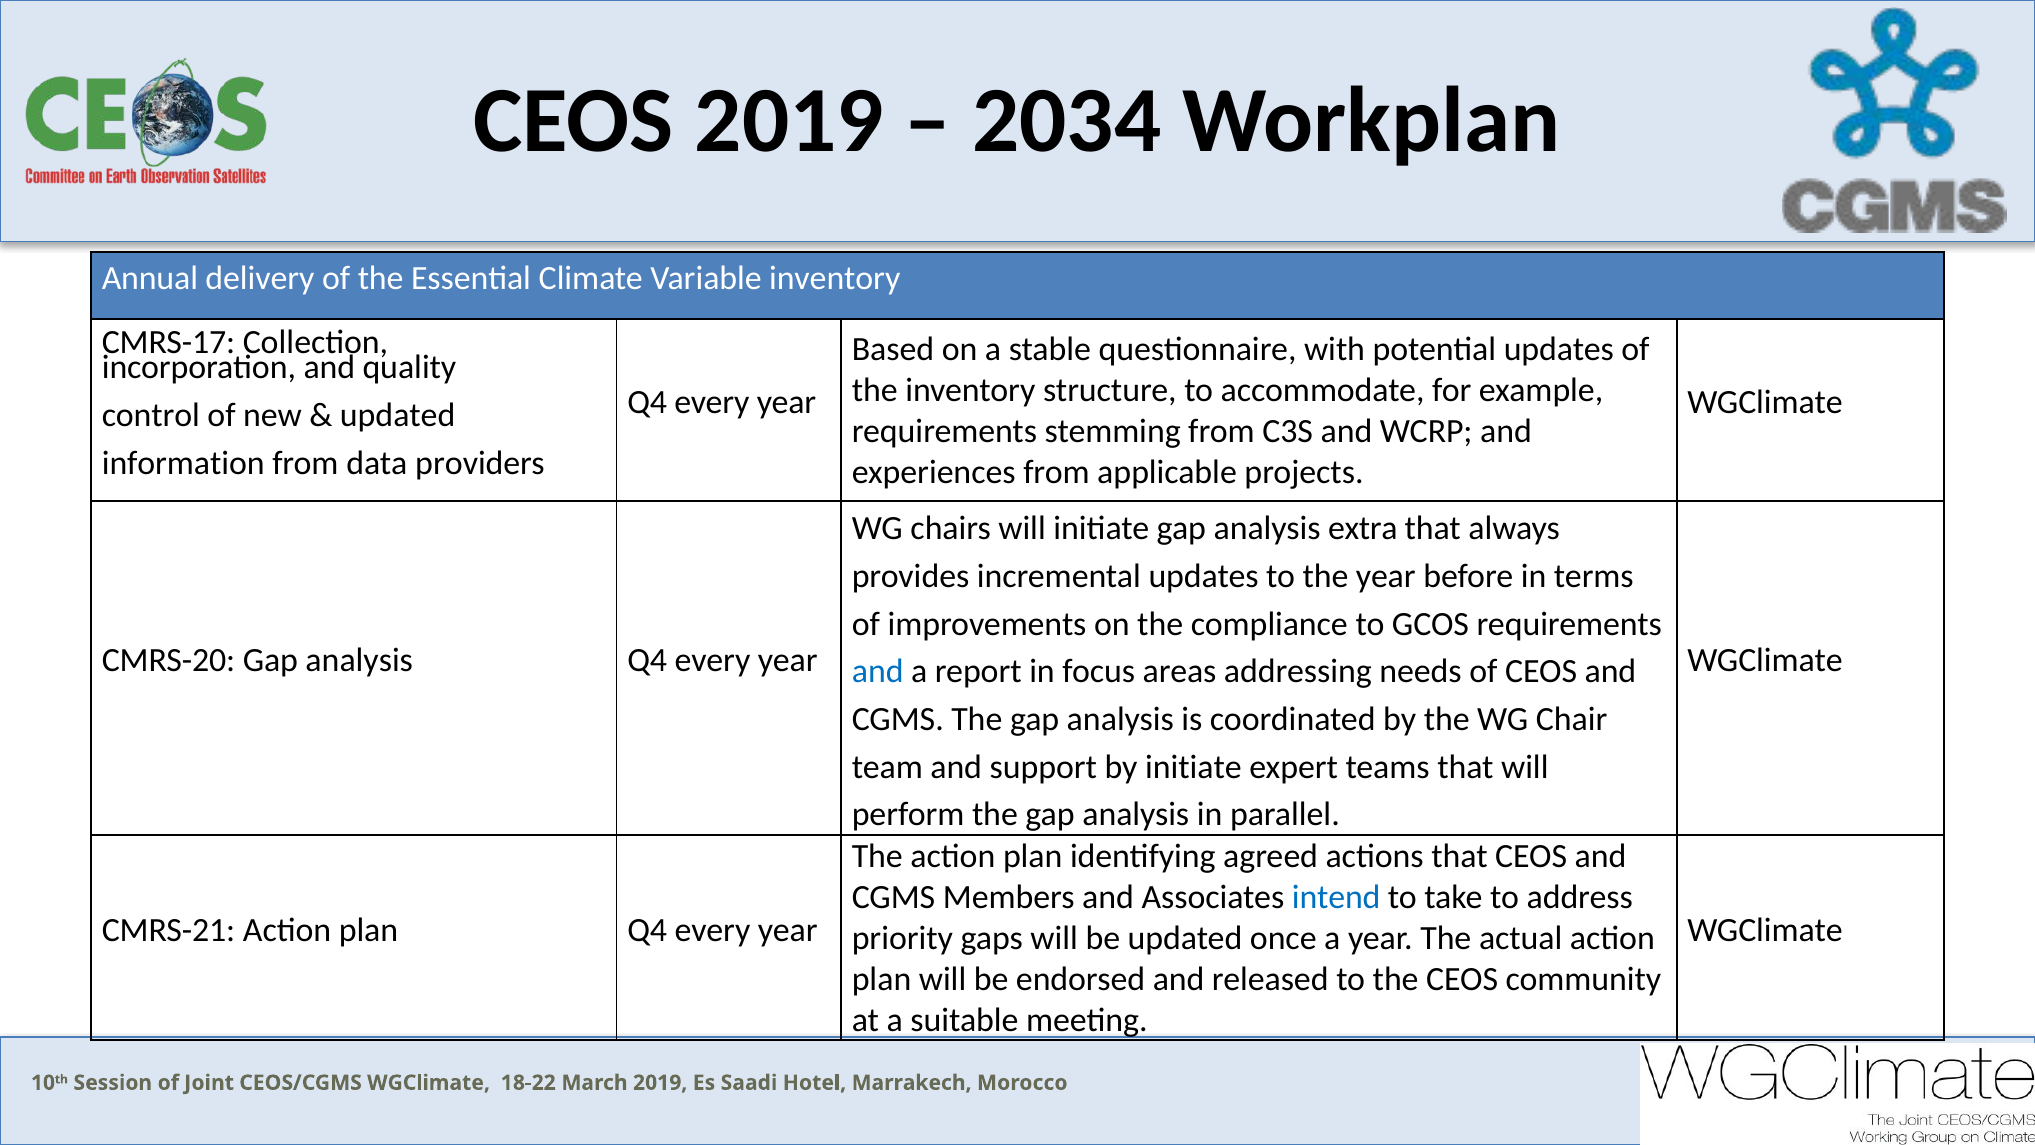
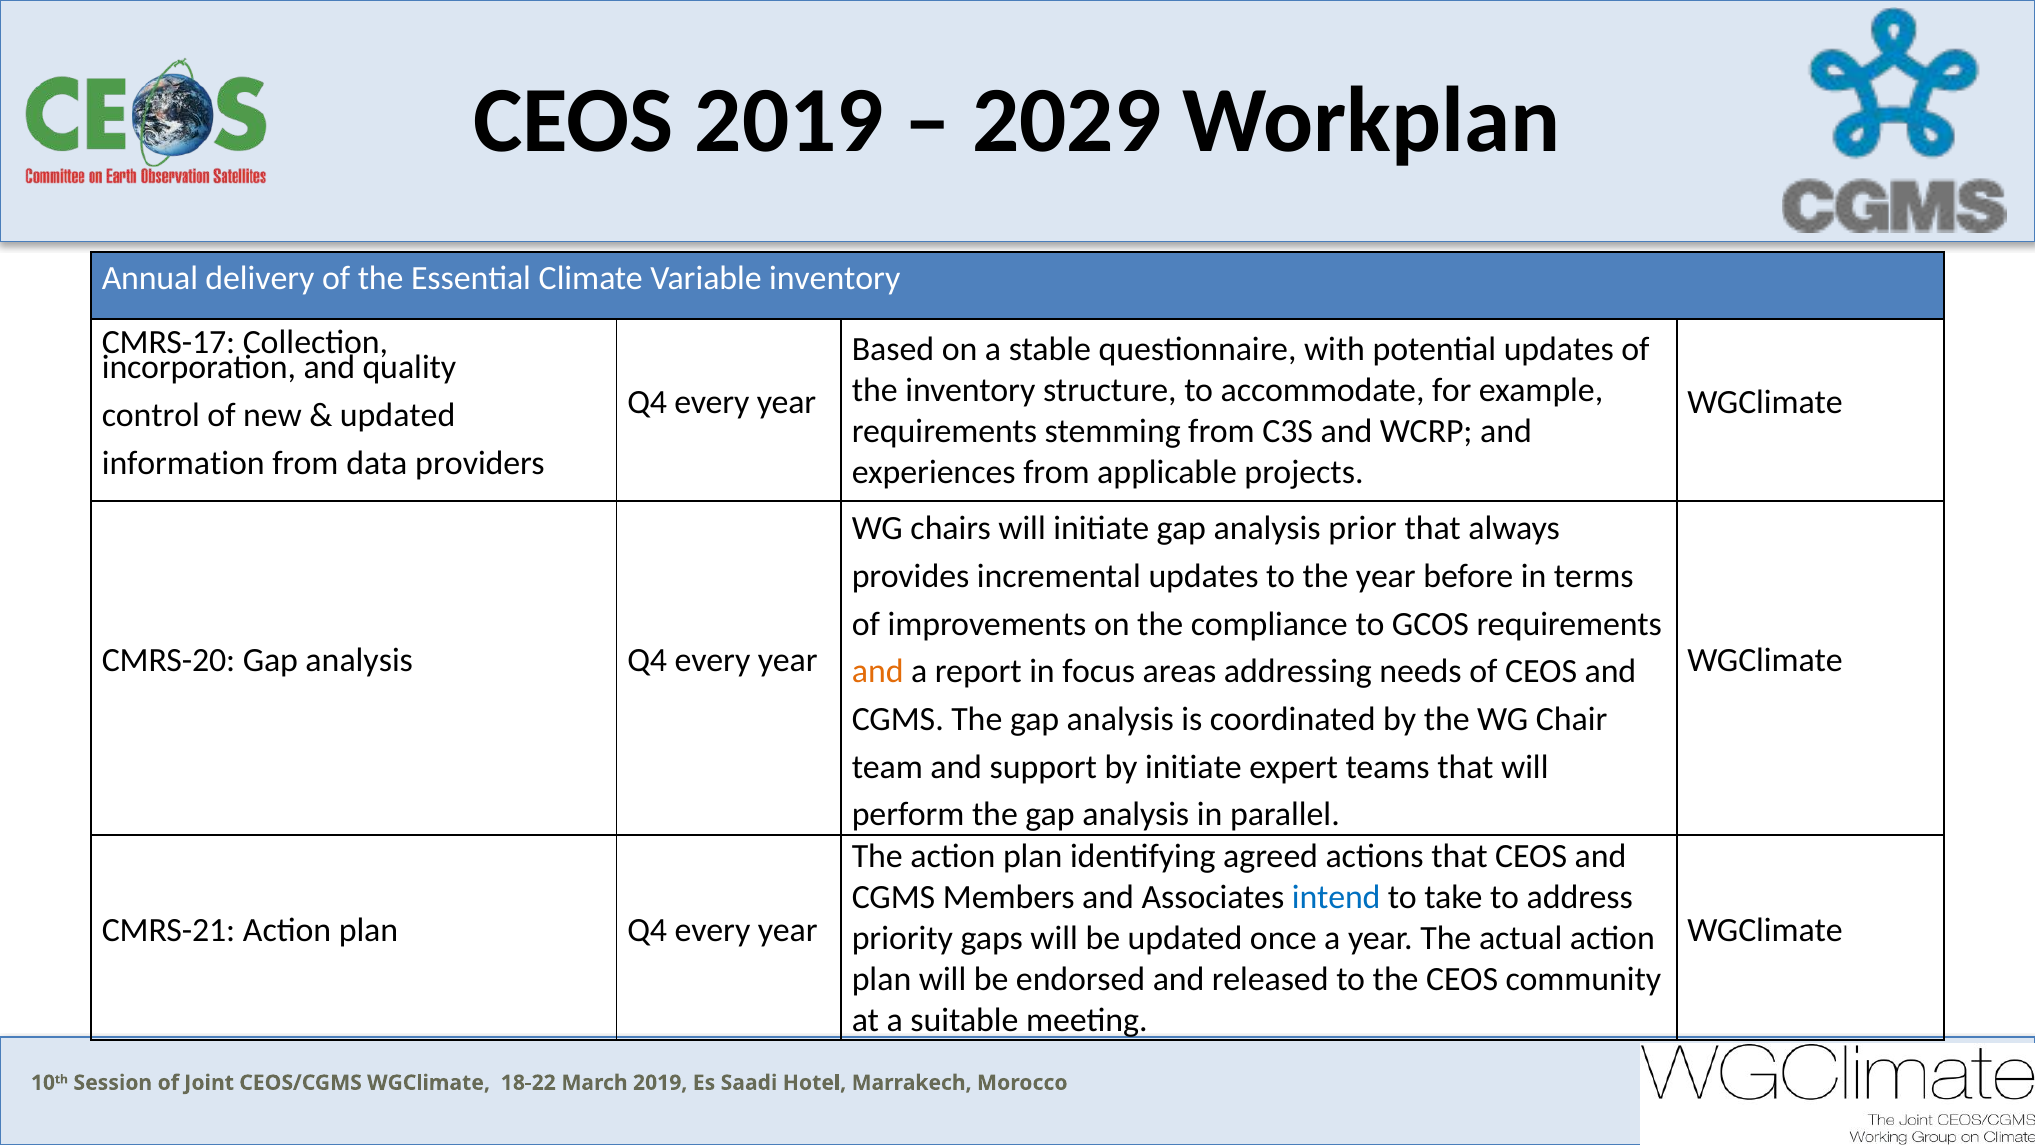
2034: 2034 -> 2029
extra: extra -> prior
and at (878, 671) colour: blue -> orange
